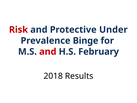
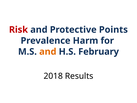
Under: Under -> Points
Binge: Binge -> Harm
and at (48, 52) colour: red -> orange
